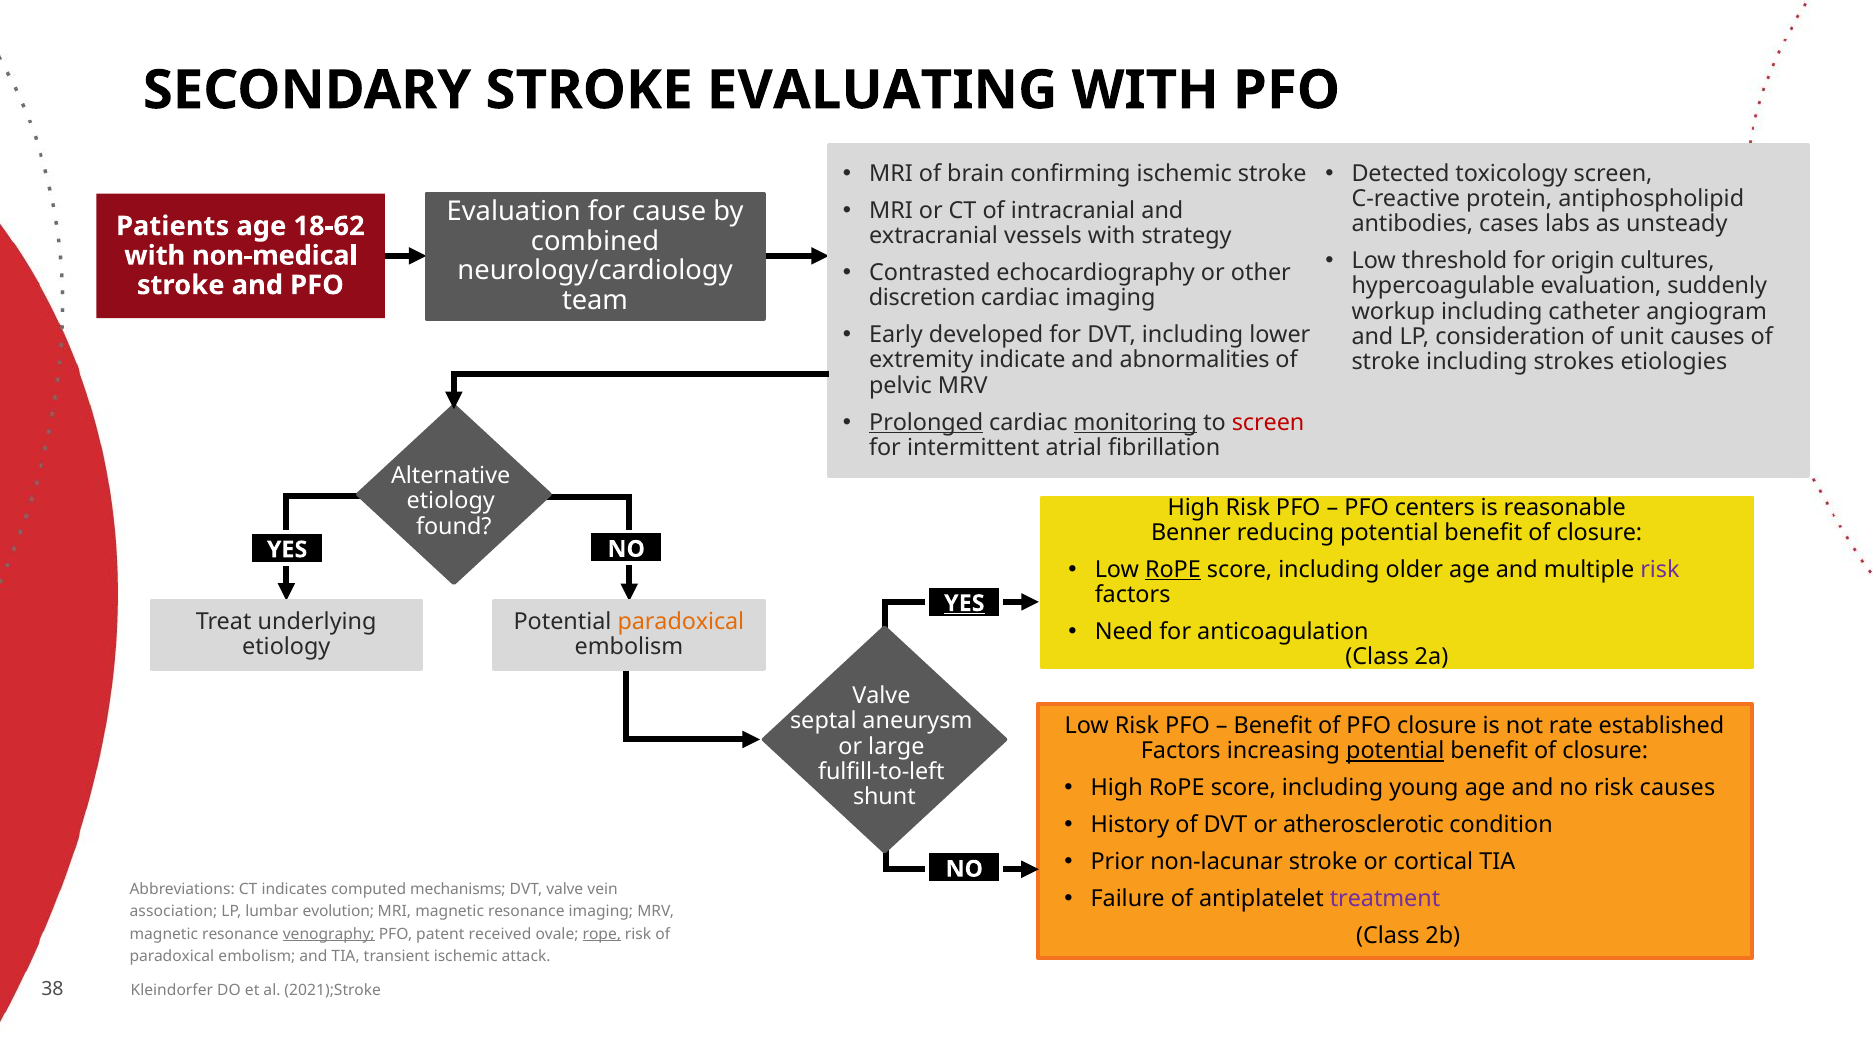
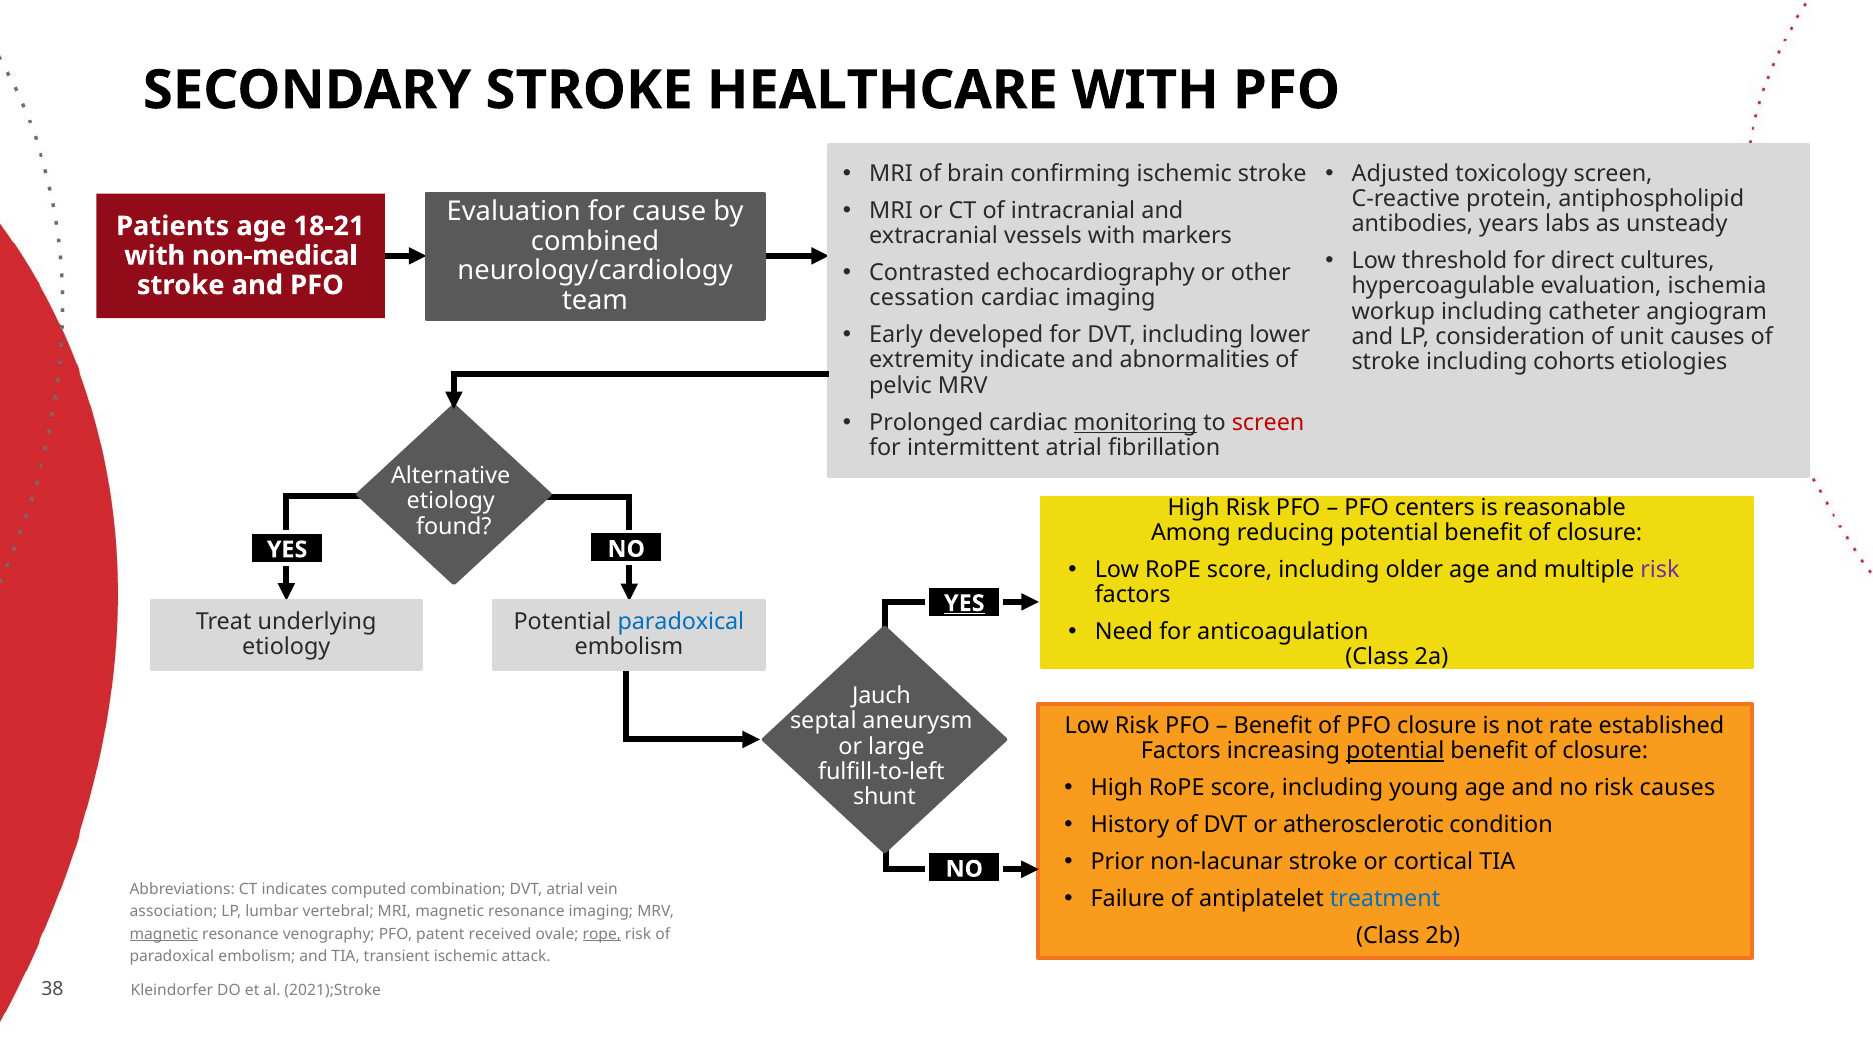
EVALUATING: EVALUATING -> HEALTHCARE
Detected: Detected -> Adjusted
cases: cases -> years
18-62: 18-62 -> 18-21
strategy: strategy -> markers
origin: origin -> direct
suddenly: suddenly -> ischemia
discretion: discretion -> cessation
strokes: strokes -> cohorts
Prolonged underline: present -> none
Benner: Benner -> Among
RoPE at (1173, 570) underline: present -> none
paradoxical at (681, 622) colour: orange -> blue
Valve at (881, 696): Valve -> Jauch
mechanisms: mechanisms -> combination
DVT valve: valve -> atrial
treatment colour: purple -> blue
evolution: evolution -> vertebral
magnetic at (164, 934) underline: none -> present
venography underline: present -> none
